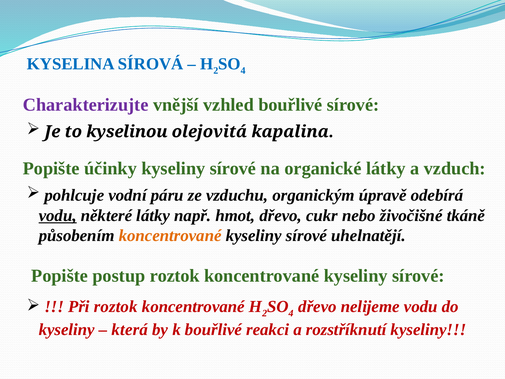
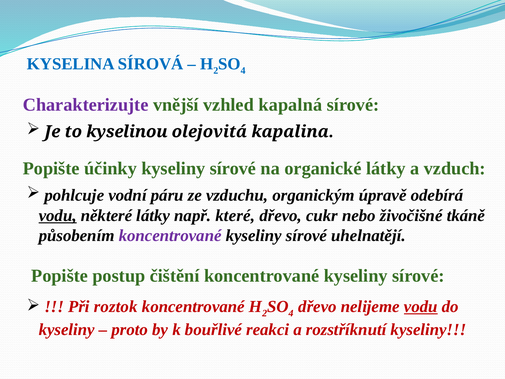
vzhled bouřlivé: bouřlivé -> kapalná
hmot: hmot -> které
koncentrované at (170, 236) colour: orange -> purple
postup roztok: roztok -> čištění
vodu at (421, 306) underline: none -> present
která: která -> proto
